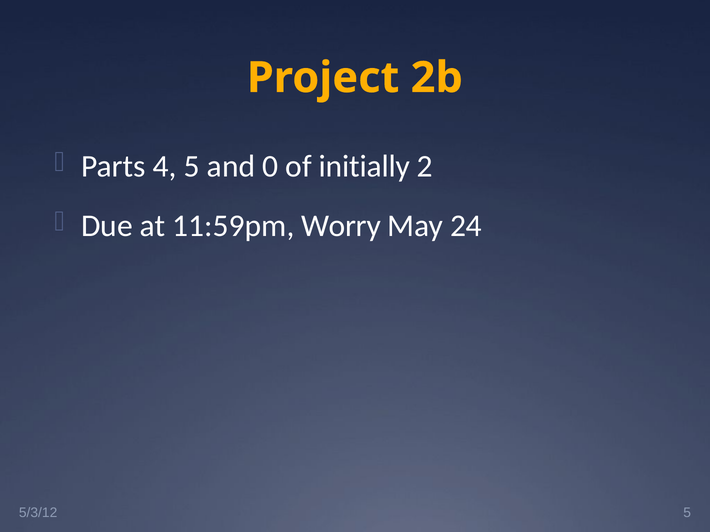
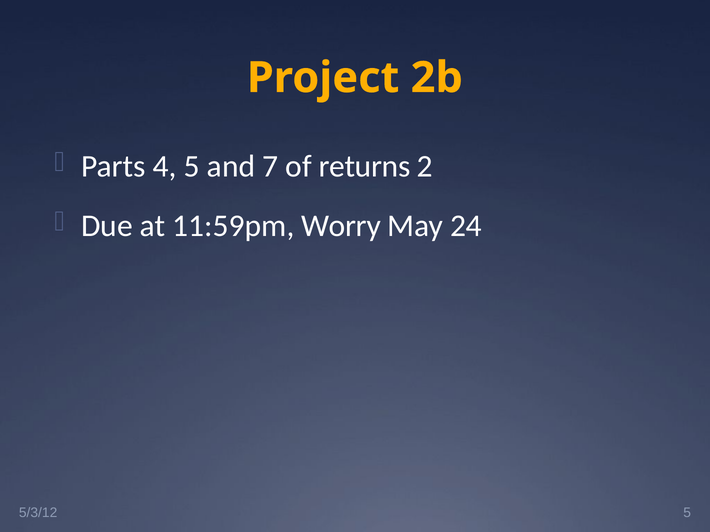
0: 0 -> 7
initially: initially -> returns
